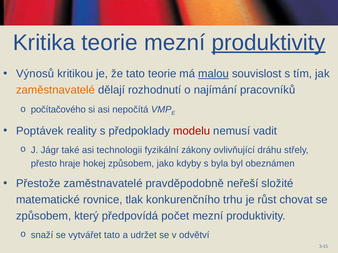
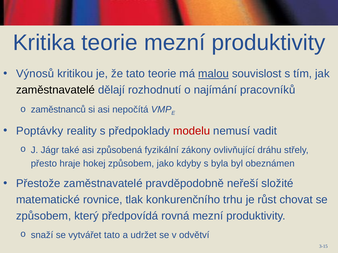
produktivity at (268, 43) underline: present -> none
zaměstnavatelé at (55, 90) colour: orange -> black
počítačového: počítačového -> zaměstnanců
Poptávek: Poptávek -> Poptávky
technologii: technologii -> způsobená
počet: počet -> rovná
